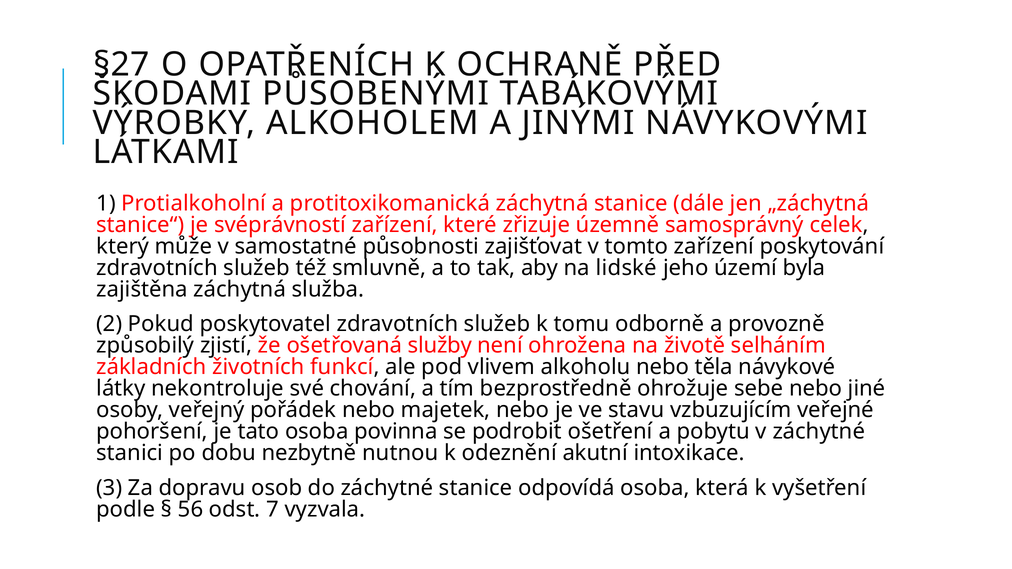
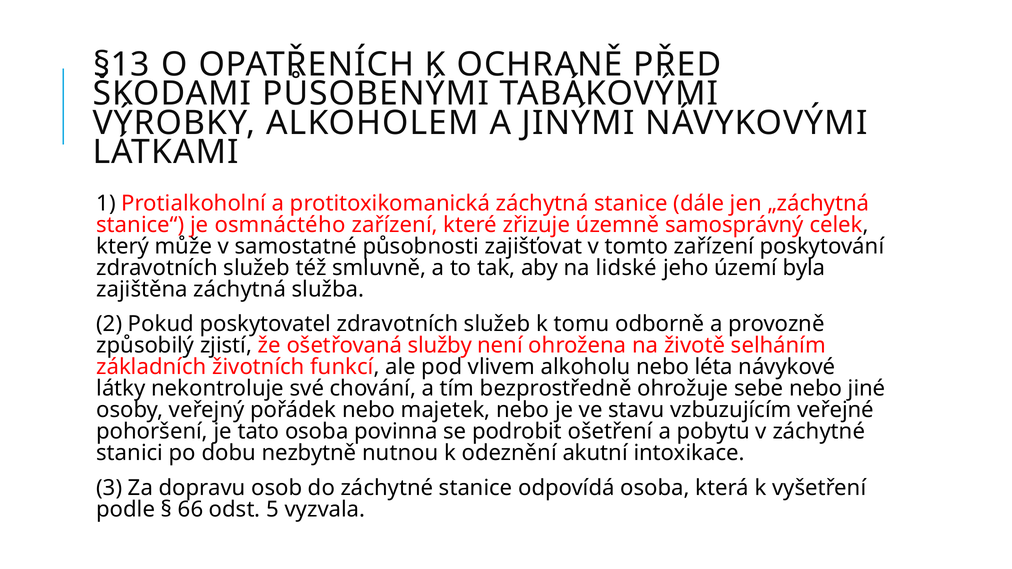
§27: §27 -> §13
svéprávností: svéprávností -> osmnáctého
těla: těla -> léta
56: 56 -> 66
7: 7 -> 5
